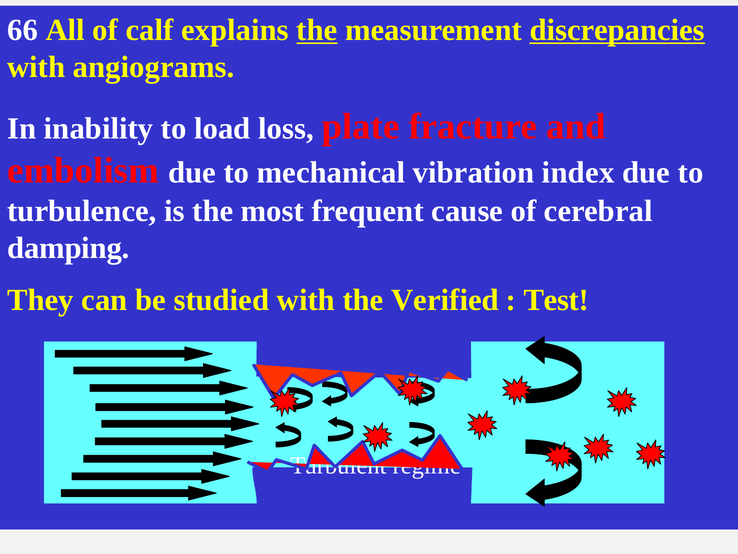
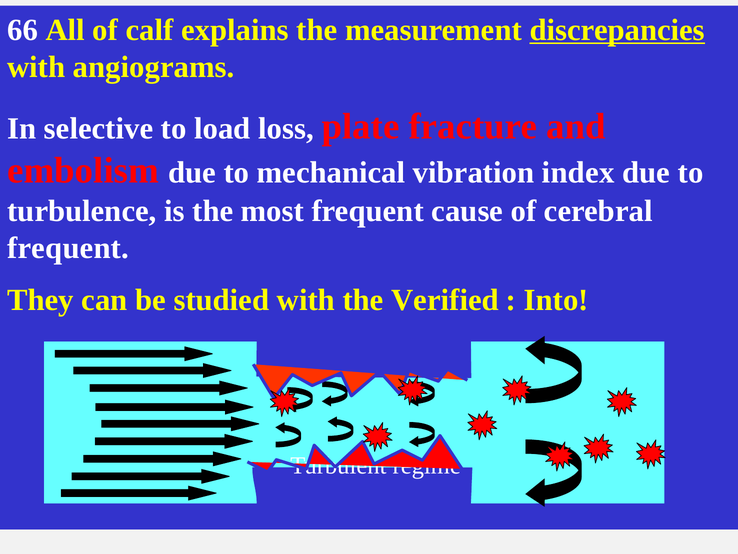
the at (317, 30) underline: present -> none
inability: inability -> selective
damping at (68, 248): damping -> frequent
Test: Test -> Into
